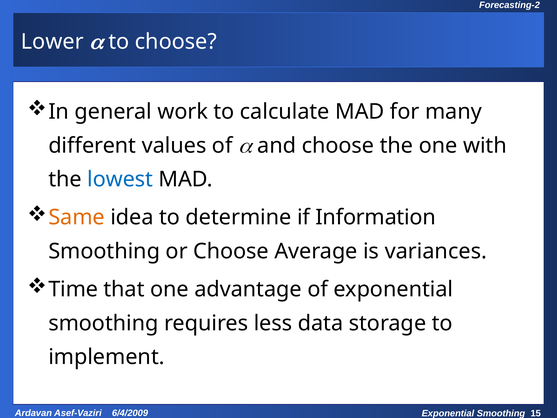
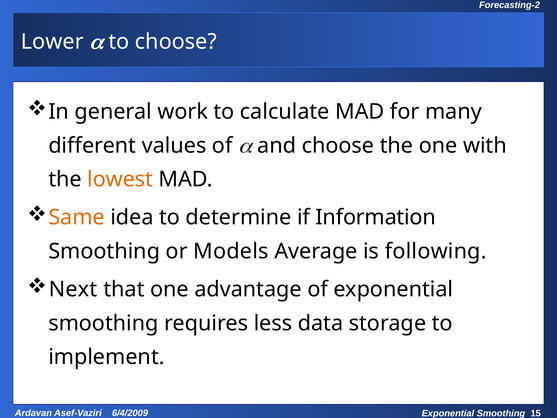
lowest colour: blue -> orange
or Choose: Choose -> Models
variances: variances -> following
Time: Time -> Next
